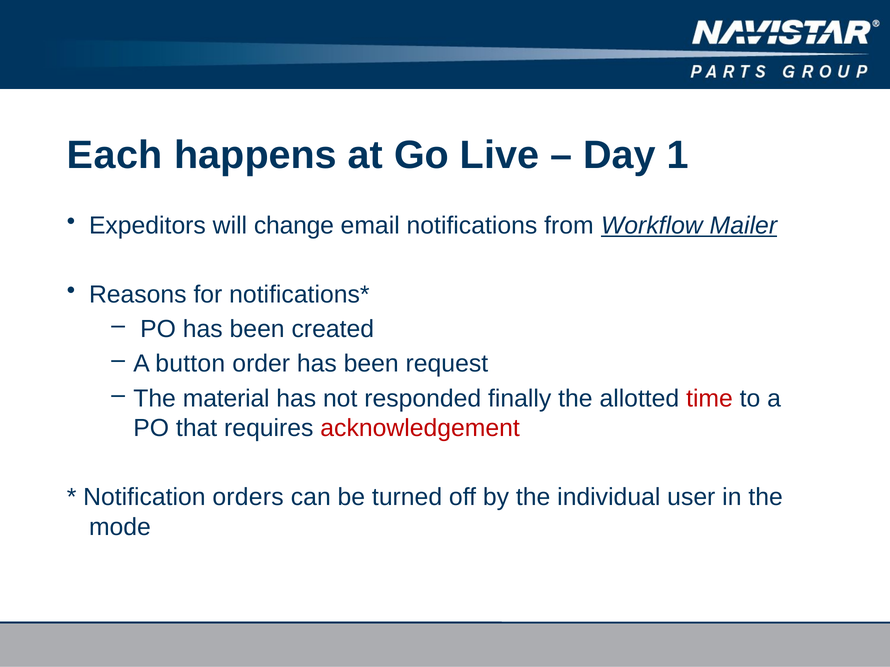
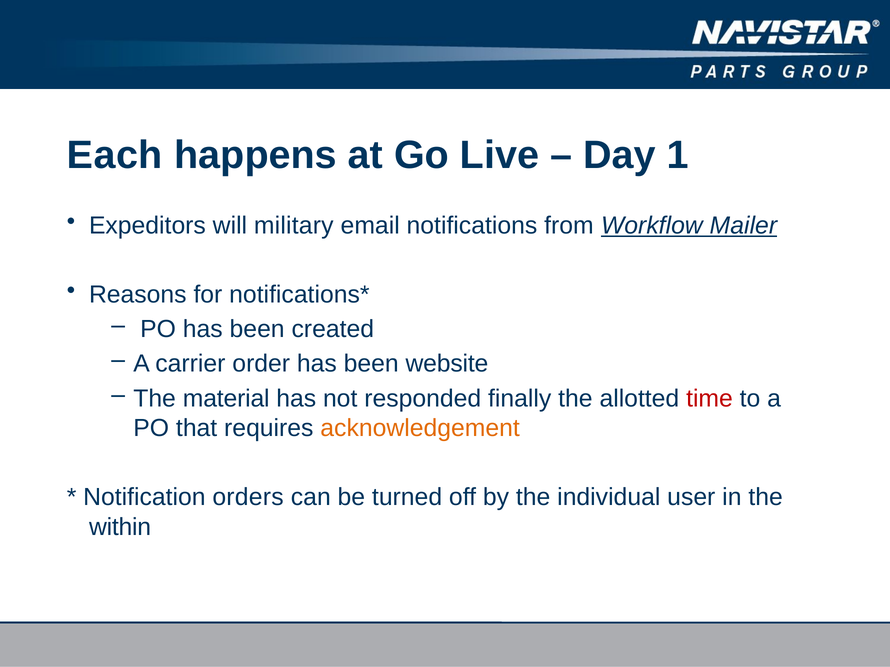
change: change -> military
button: button -> carrier
request: request -> website
acknowledgement colour: red -> orange
mode: mode -> within
